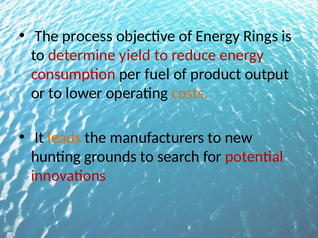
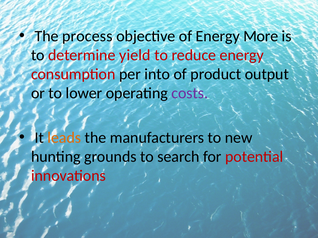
Rings: Rings -> More
fuel: fuel -> into
costs colour: orange -> purple
